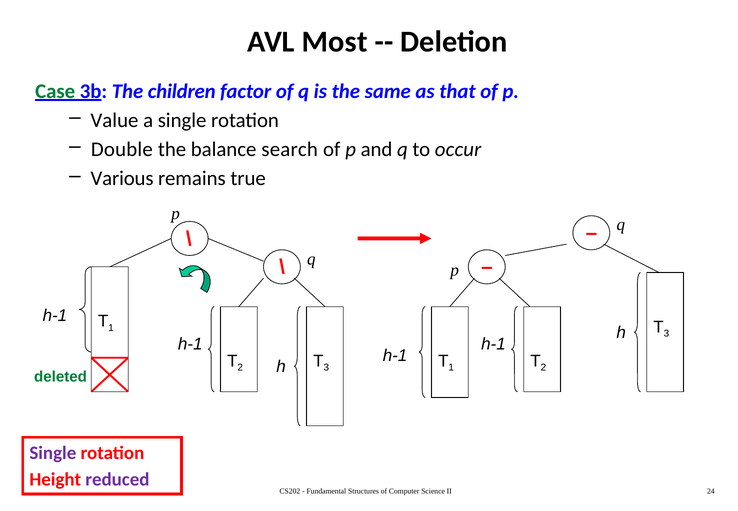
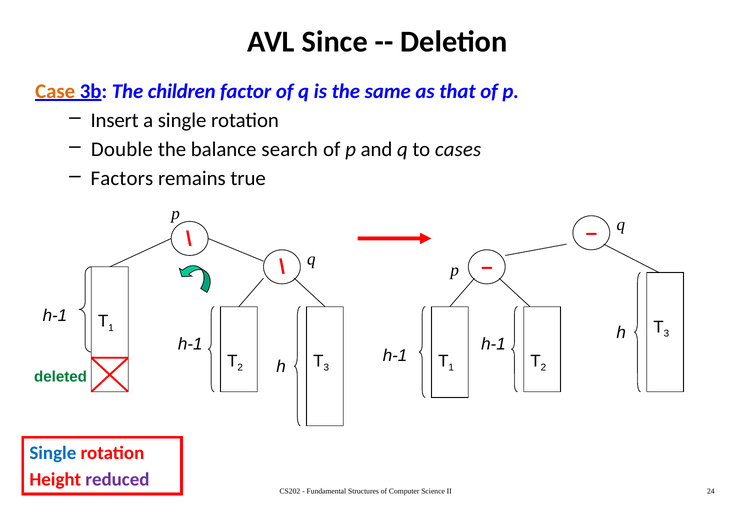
Most: Most -> Since
Case colour: green -> orange
Value: Value -> Insert
occur: occur -> cases
Various: Various -> Factors
Single at (53, 453) colour: purple -> blue
